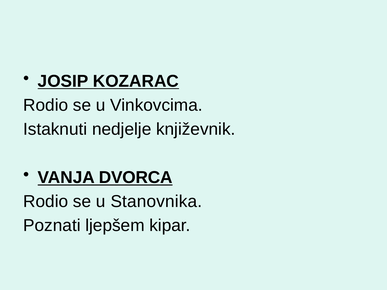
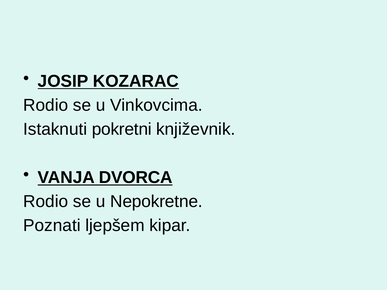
nedjelje: nedjelje -> pokretni
Stanovnika: Stanovnika -> Nepokretne
